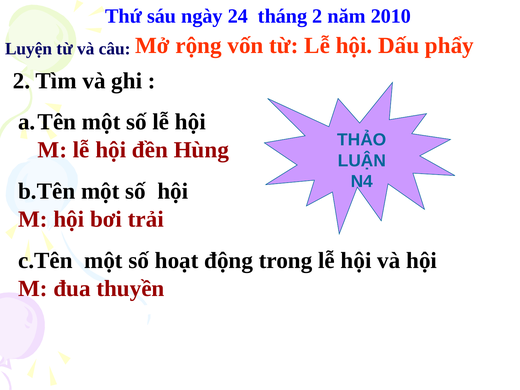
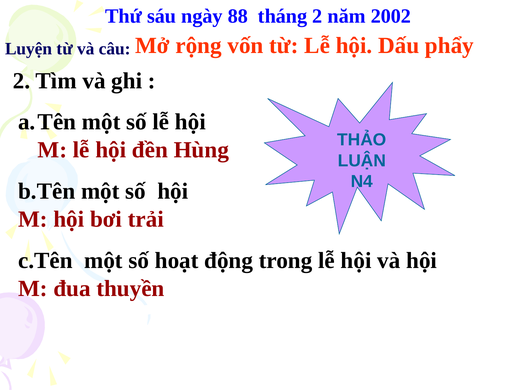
24: 24 -> 88
2010: 2010 -> 2002
